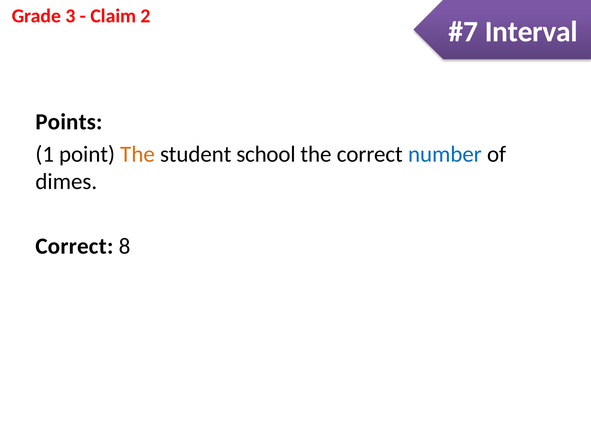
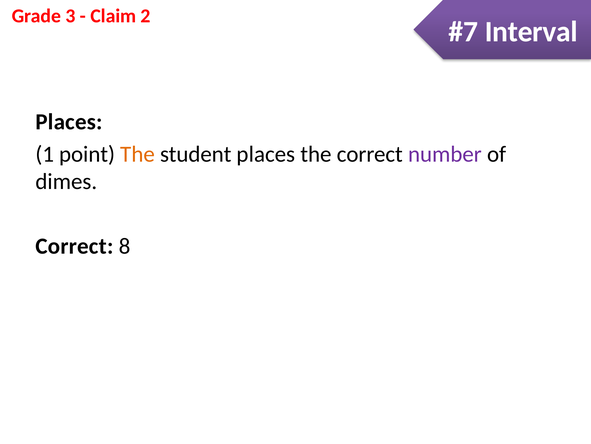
Points at (69, 122): Points -> Places
student school: school -> places
number colour: blue -> purple
